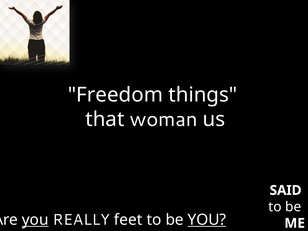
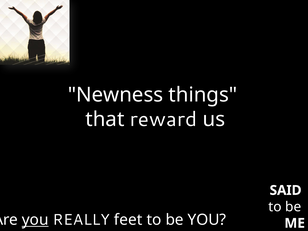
Freedom: Freedom -> Newness
woman: woman -> reward
YOU at (207, 220) underline: present -> none
